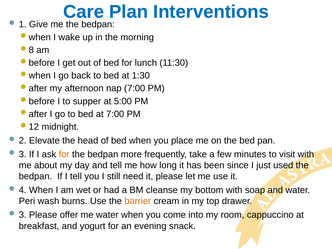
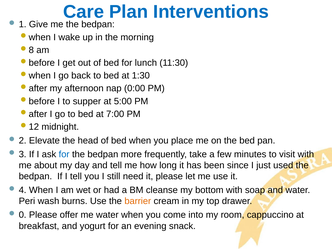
nap 7:00: 7:00 -> 0:00
for at (64, 154) colour: orange -> blue
3 at (23, 215): 3 -> 0
